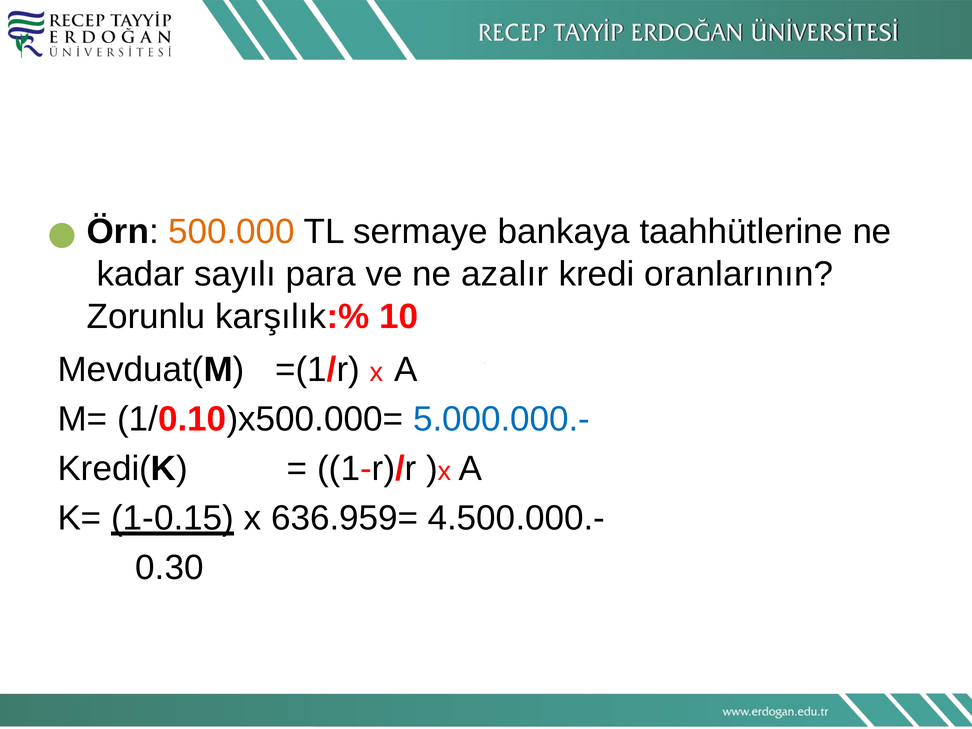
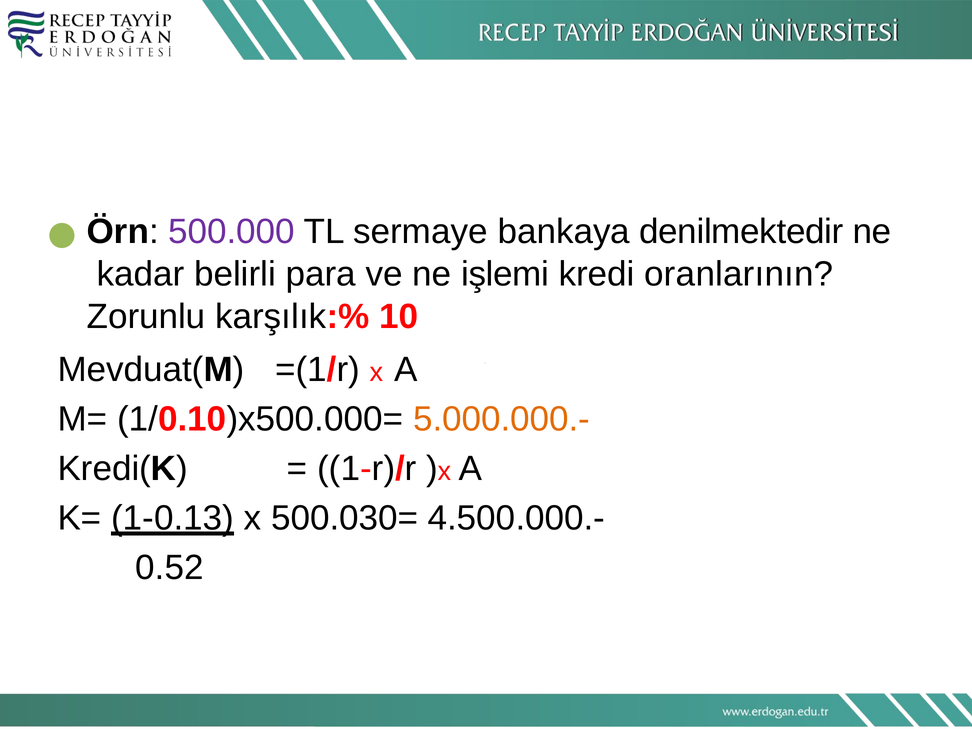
500.000 colour: orange -> purple
taahhütlerine: taahhütlerine -> denilmektedir
sayılı: sayılı -> belirli
azalır: azalır -> işlemi
5.000.000.- colour: blue -> orange
1-0.15: 1-0.15 -> 1-0.13
636.959=: 636.959= -> 500.030=
0.30: 0.30 -> 0.52
